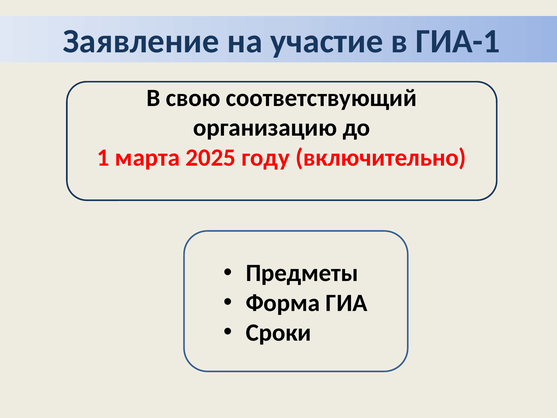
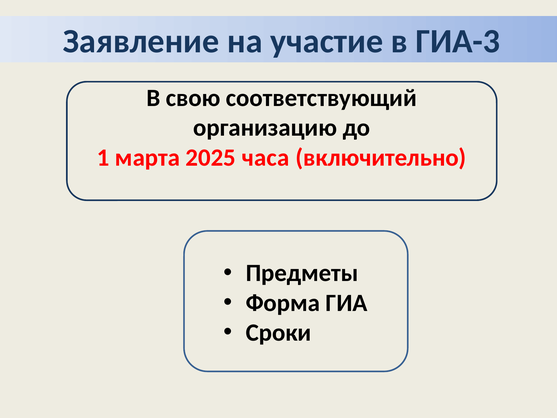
ГИА-1: ГИА-1 -> ГИА-3
году: году -> часа
